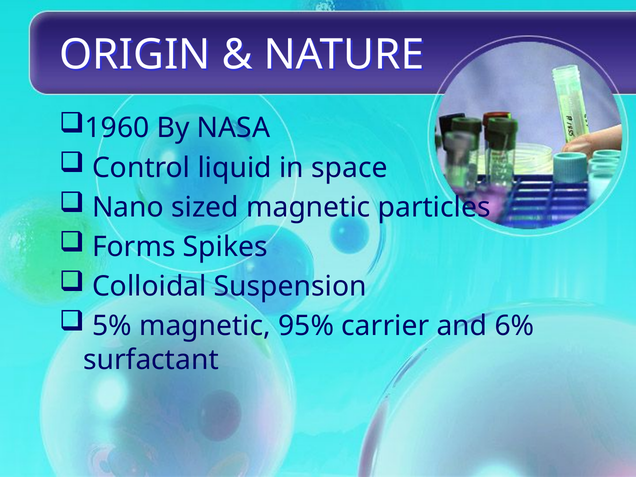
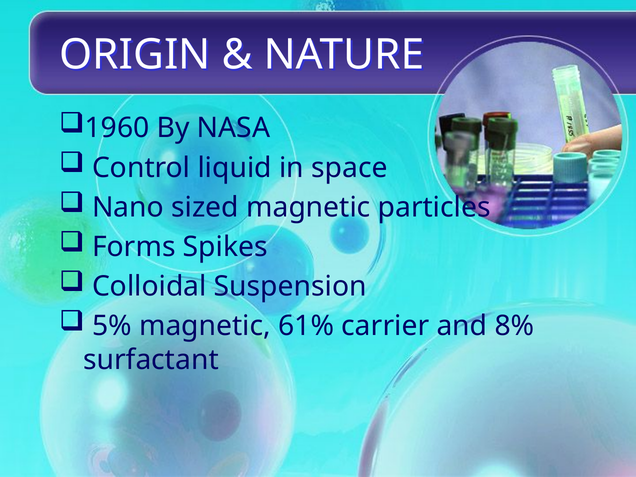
95%: 95% -> 61%
6%: 6% -> 8%
